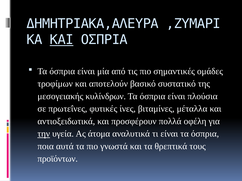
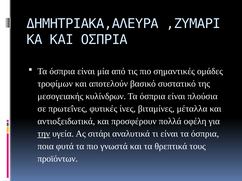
ΚΑΙ at (62, 40) underline: present -> none
άτομα: άτομα -> σιτάρι
αυτά: αυτά -> φυτά
